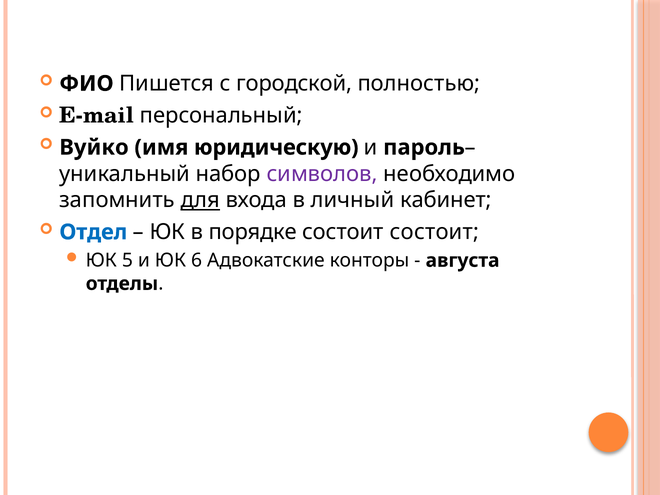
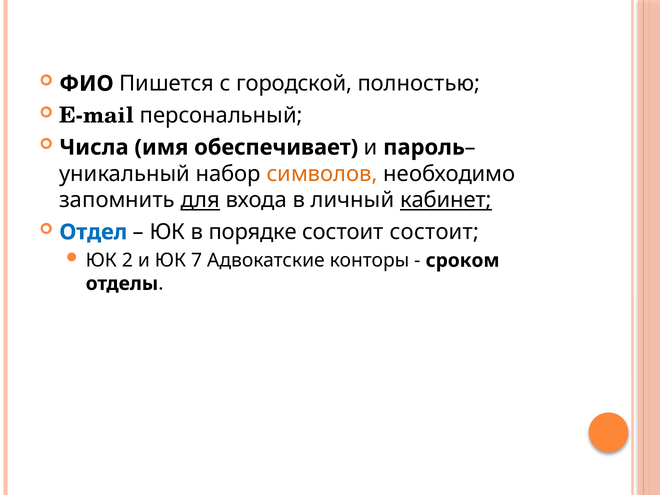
Вуйко: Вуйко -> Числа
юридическую: юридическую -> обеспечивает
символов colour: purple -> orange
кабинет underline: none -> present
5: 5 -> 2
6: 6 -> 7
августа: августа -> сроком
